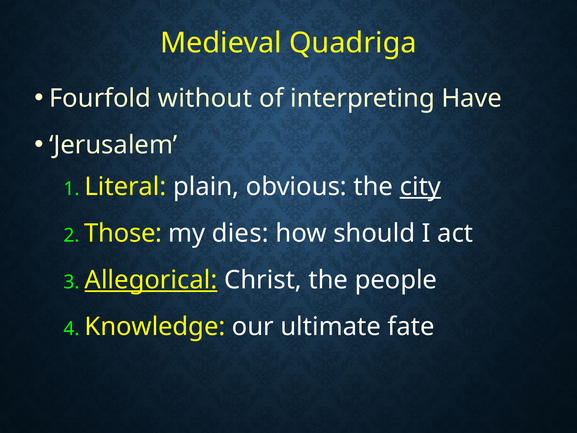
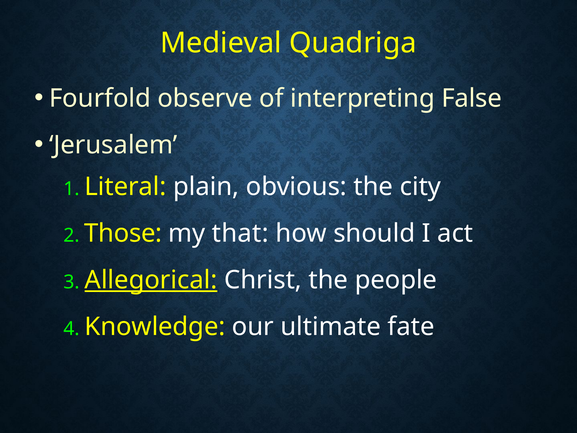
without: without -> observe
Have: Have -> False
city underline: present -> none
dies: dies -> that
